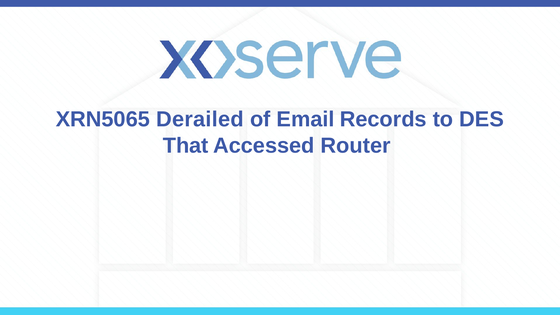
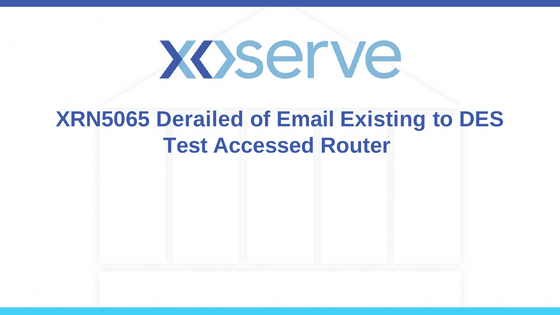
Records: Records -> Existing
That: That -> Test
